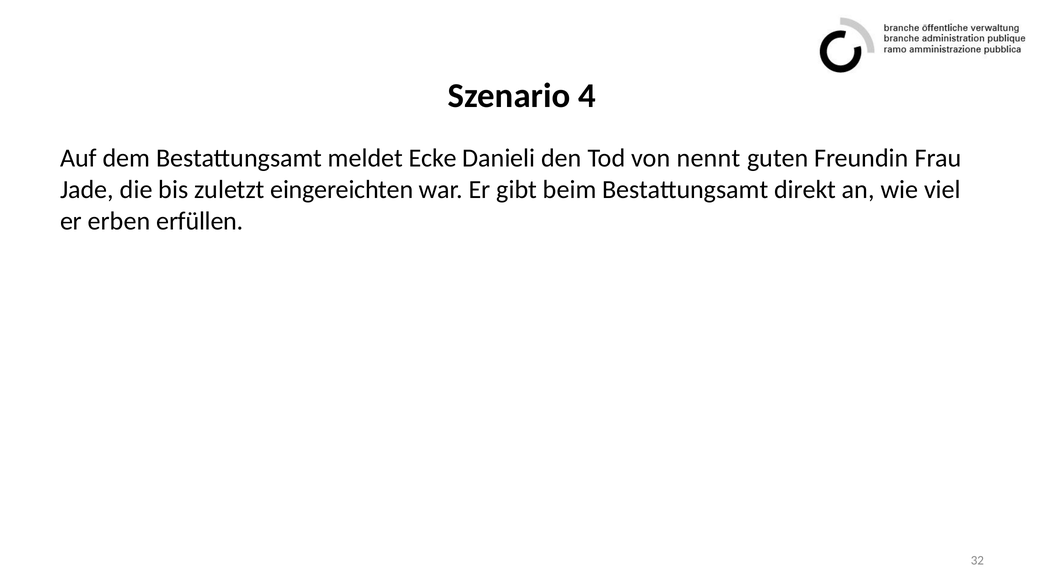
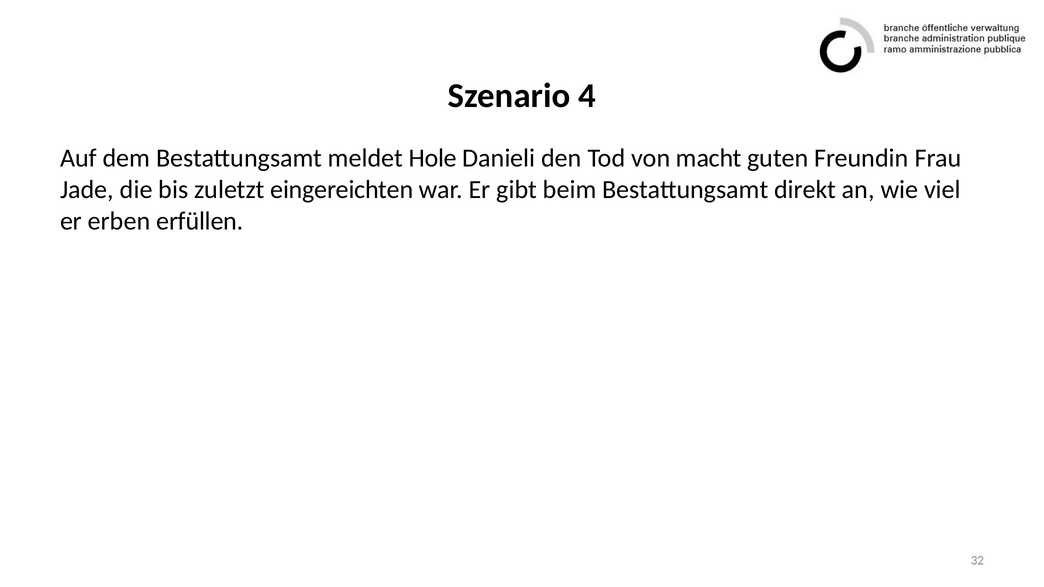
Ecke: Ecke -> Hole
nennt: nennt -> macht
